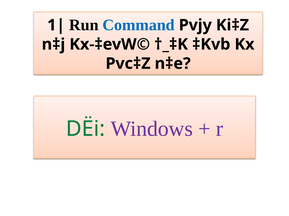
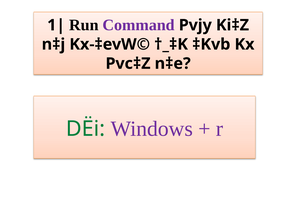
Command colour: blue -> purple
